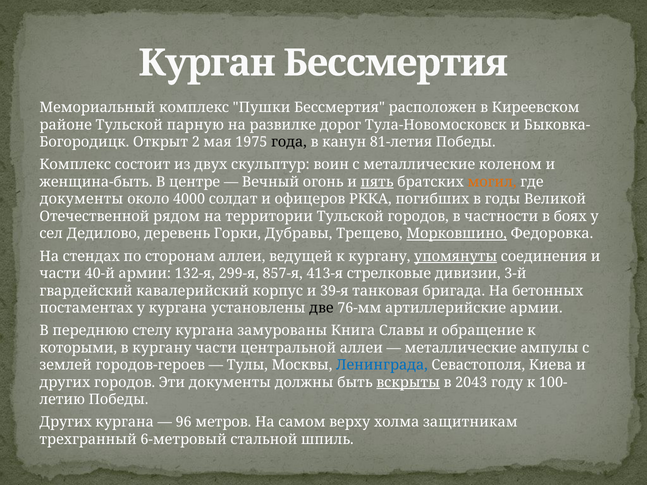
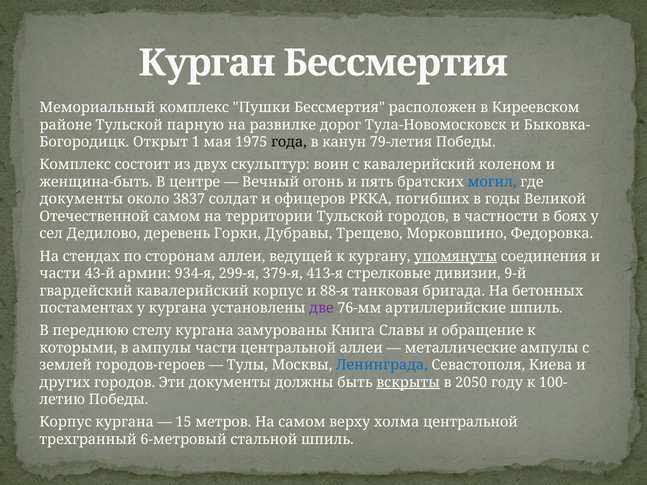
2: 2 -> 1
81-летия: 81-летия -> 79-летия
с металлические: металлические -> кавалерийский
пять underline: present -> none
могил colour: orange -> blue
4000: 4000 -> 3837
Отечественной рядом: рядом -> самом
Морковшино underline: present -> none
40-й: 40-й -> 43-й
132-я: 132-я -> 934-я
857-я: 857-я -> 379-я
3-й: 3-й -> 9-й
39-я: 39-я -> 88-я
две colour: black -> purple
артиллерийские армии: армии -> шпиль
в кургану: кургану -> ампулы
2043: 2043 -> 2050
Других at (66, 422): Других -> Корпус
96: 96 -> 15
холма защитникам: защитникам -> центральной
